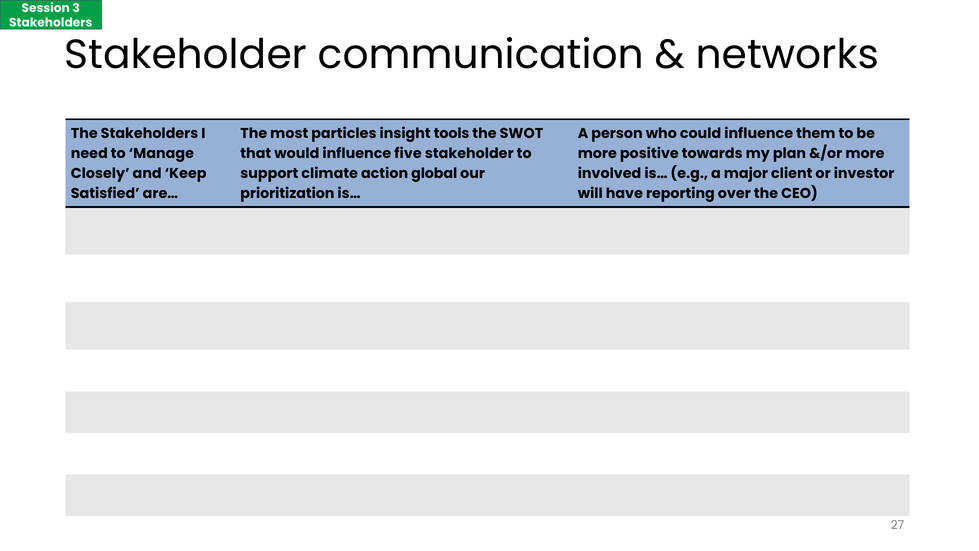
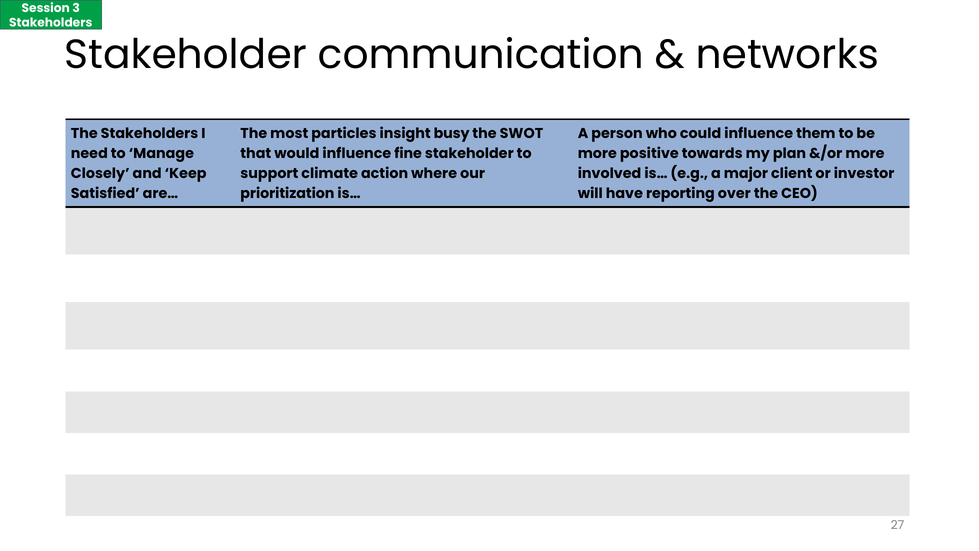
tools: tools -> busy
five: five -> fine
global: global -> where
